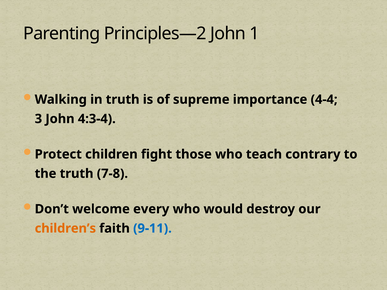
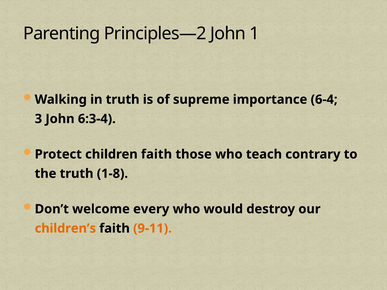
4-4: 4-4 -> 6-4
4:3-4: 4:3-4 -> 6:3-4
children fight: fight -> faith
7-8: 7-8 -> 1-8
9-11 colour: blue -> orange
